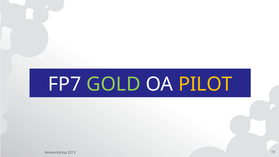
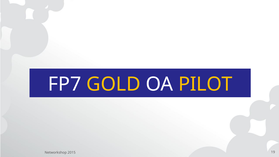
GOLD colour: light green -> yellow
